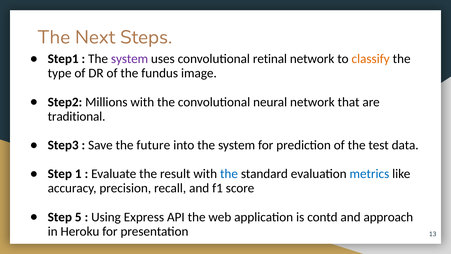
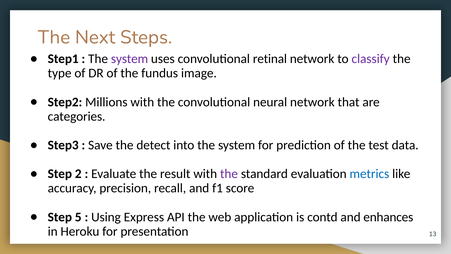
classify colour: orange -> purple
traditional: traditional -> categories
future: future -> detect
1: 1 -> 2
the at (229, 174) colour: blue -> purple
approach: approach -> enhances
